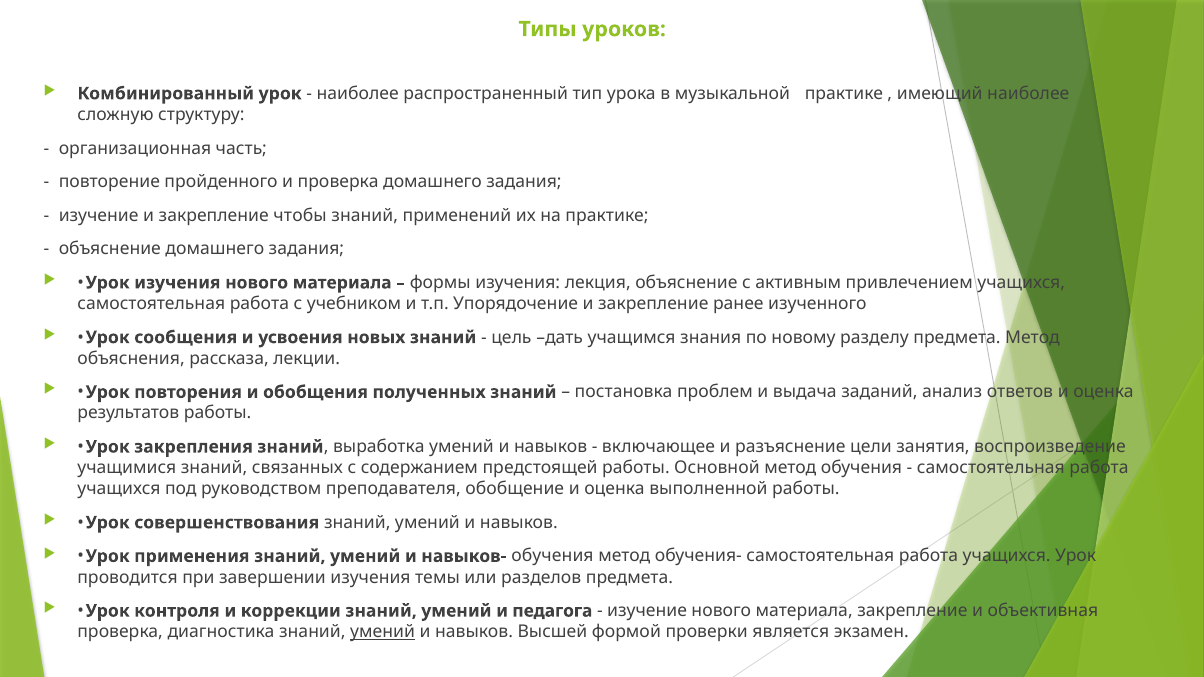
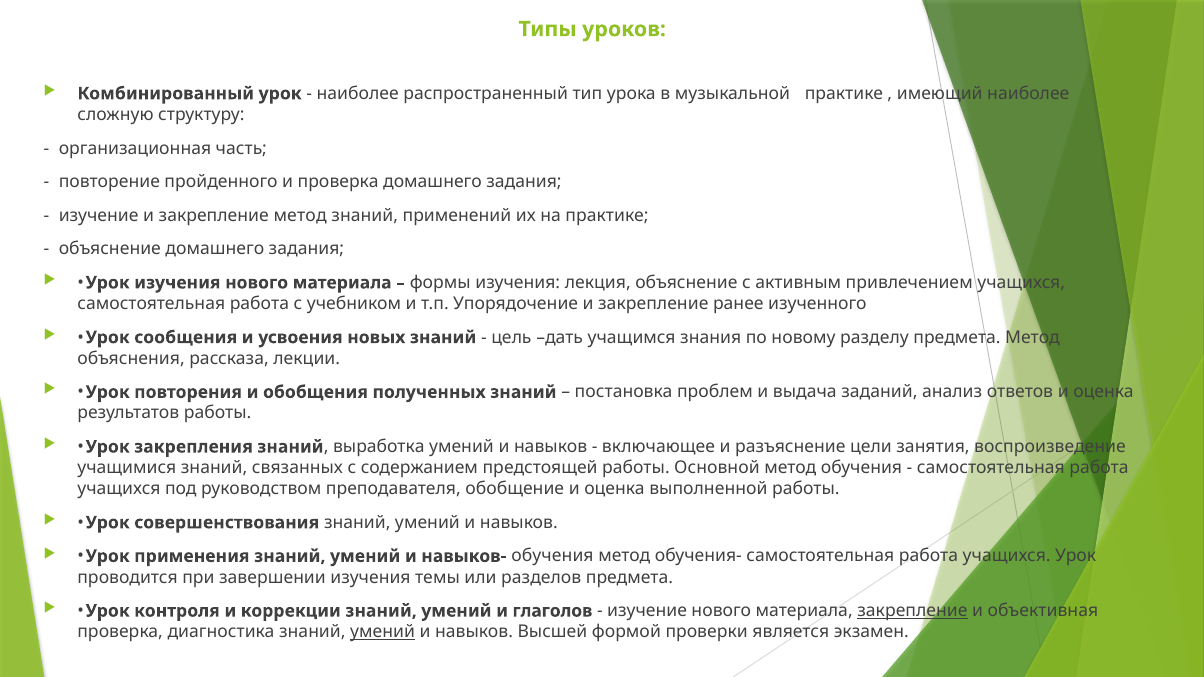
закрепление чтобы: чтобы -> метод
педагога: педагога -> глаголов
закрепление at (912, 611) underline: none -> present
